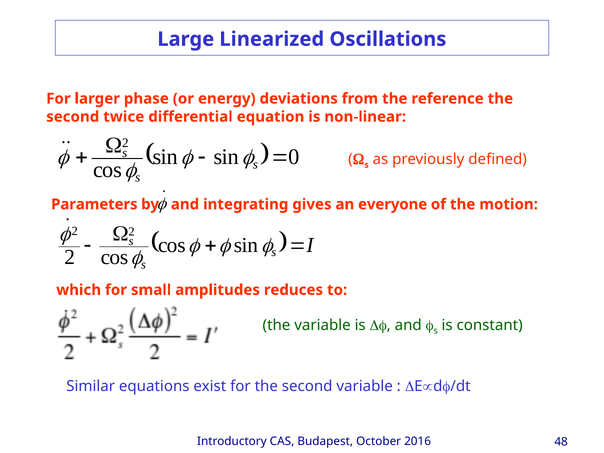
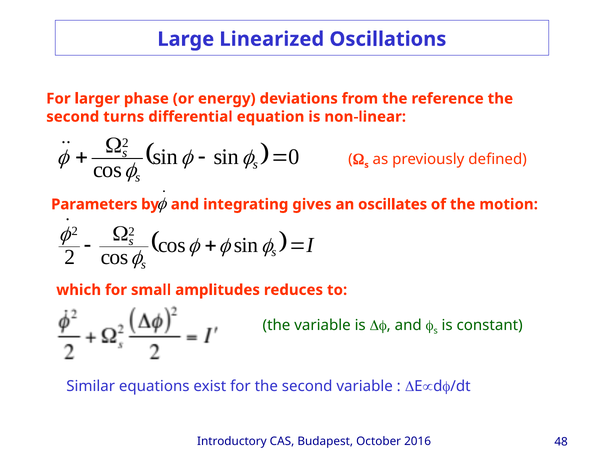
twice: twice -> turns
everyone: everyone -> oscillates
